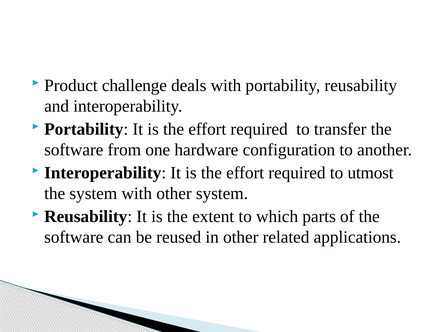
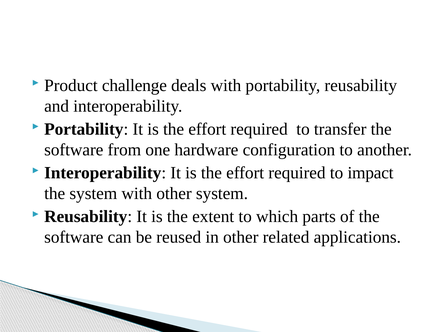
utmost: utmost -> impact
